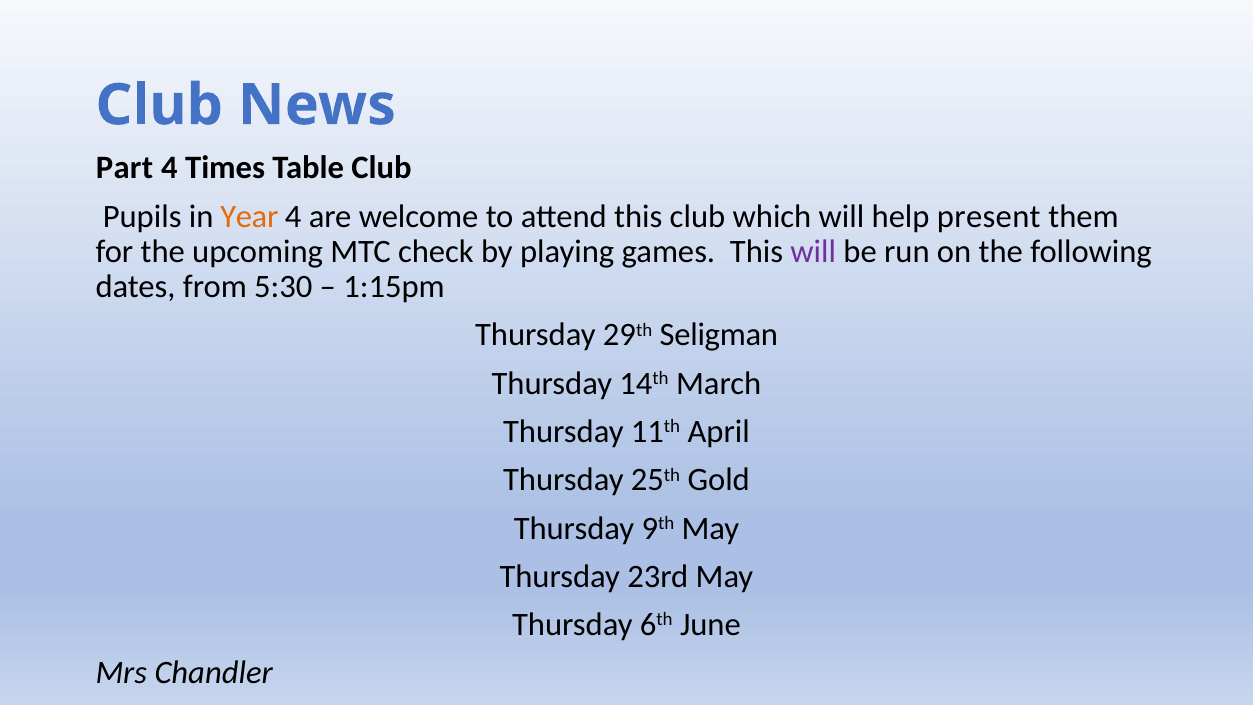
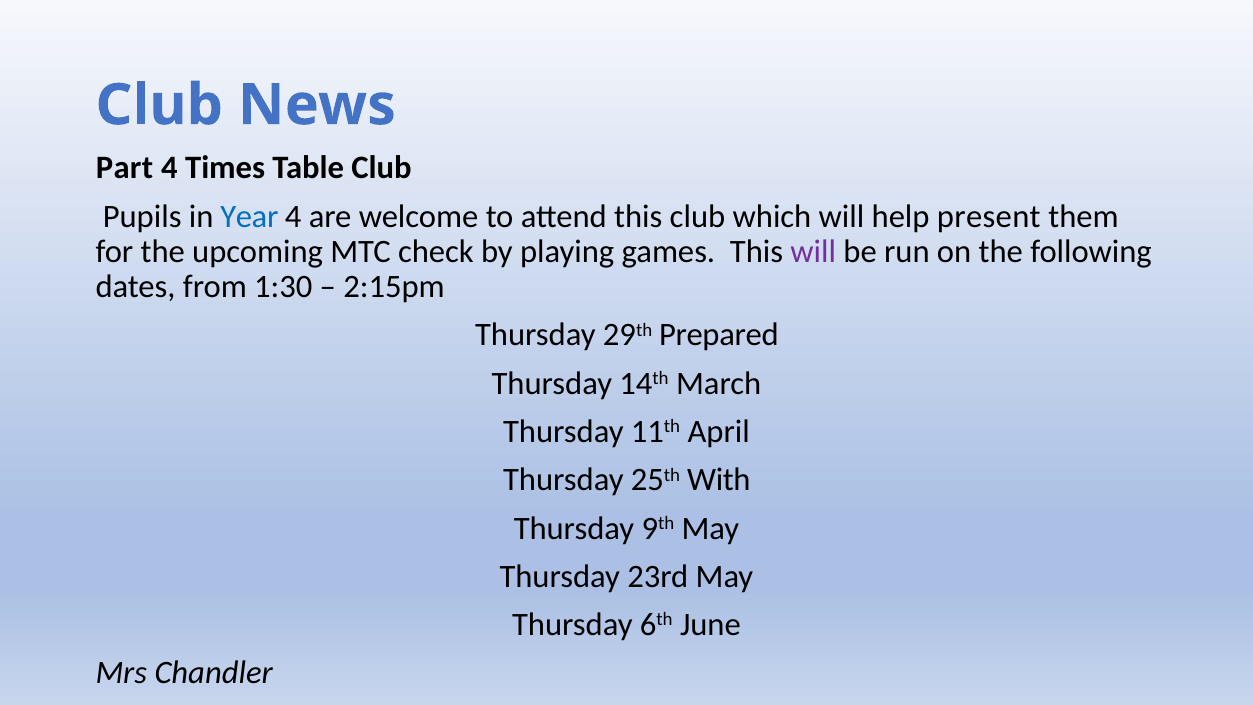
Year colour: orange -> blue
5:30: 5:30 -> 1:30
1:15pm: 1:15pm -> 2:15pm
Seligman: Seligman -> Prepared
Gold: Gold -> With
